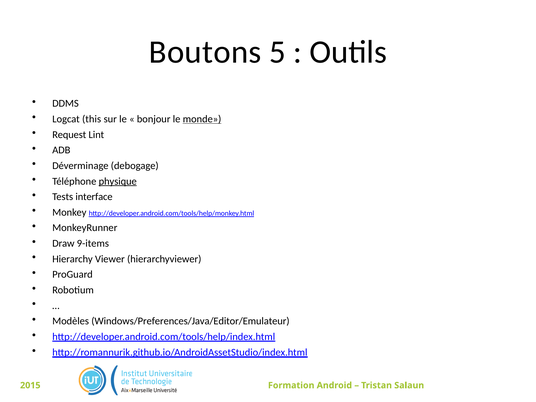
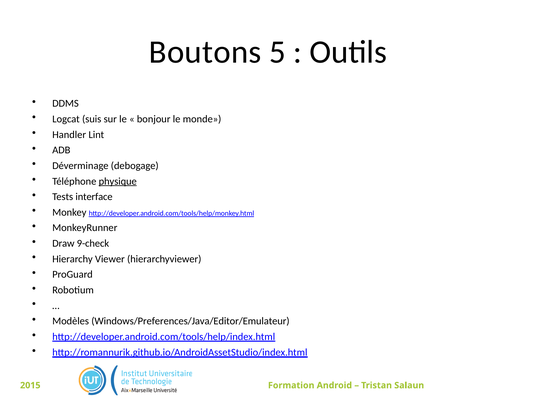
this: this -> suis
monde underline: present -> none
Request: Request -> Handler
9-items: 9-items -> 9-check
